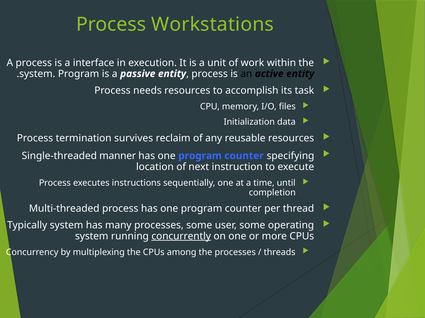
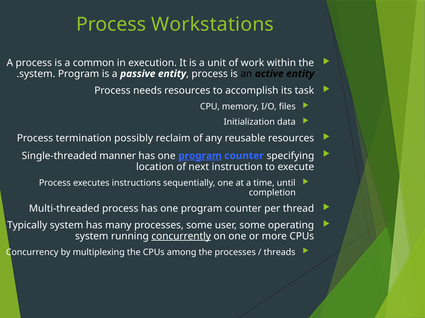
interface: interface -> common
survives: survives -> possibly
program at (200, 156) underline: none -> present
